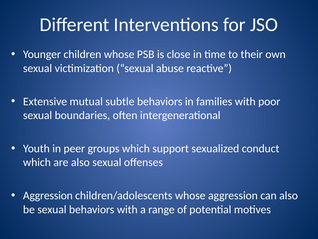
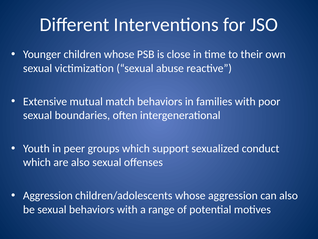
subtle: subtle -> match
